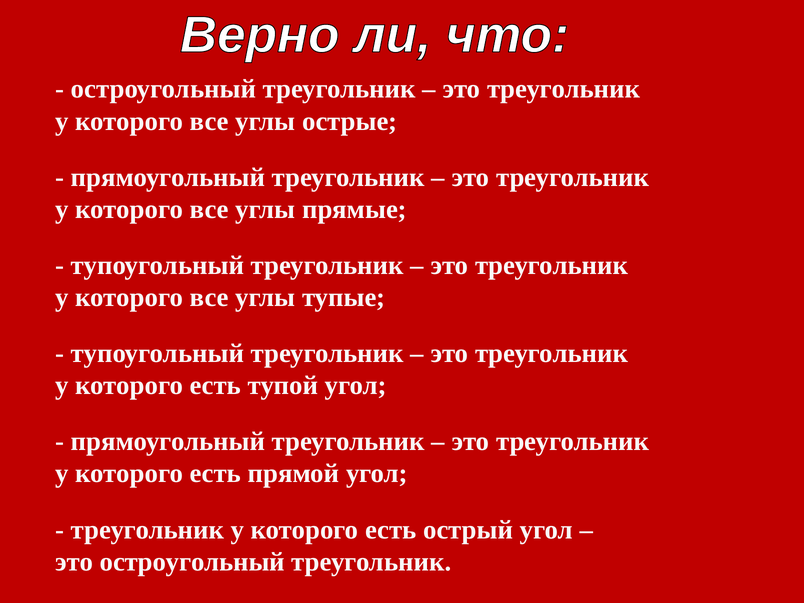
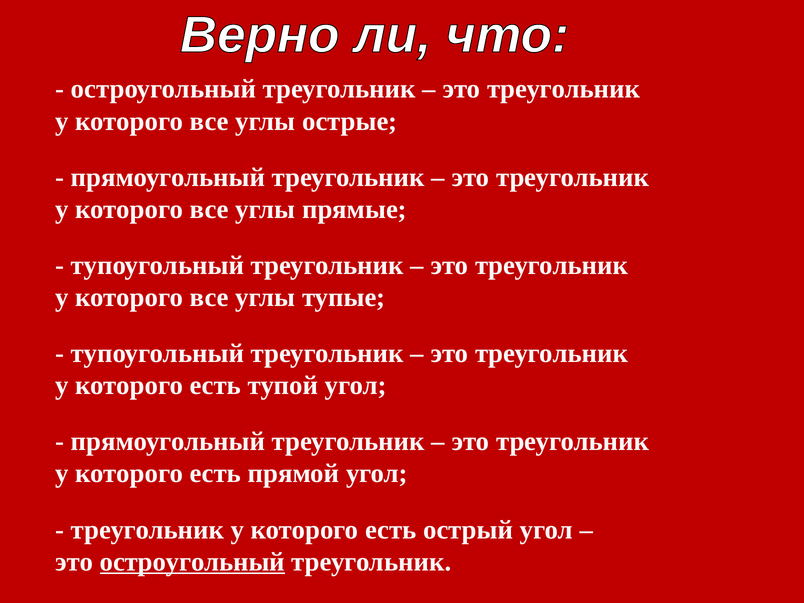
остроугольный at (192, 562) underline: none -> present
